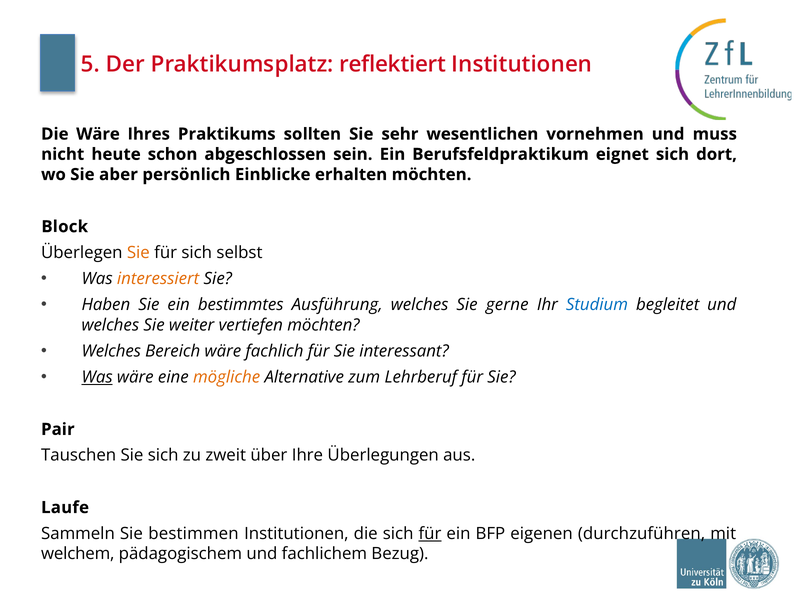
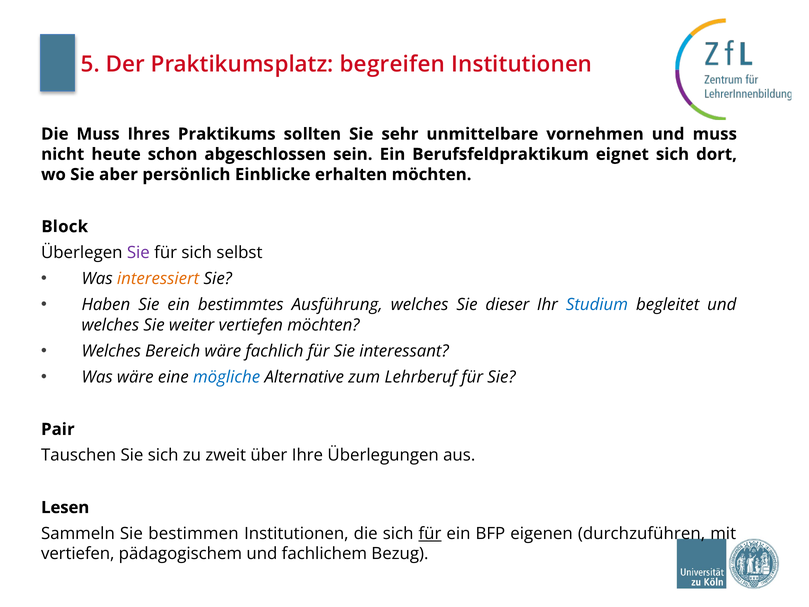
reflektiert: reflektiert -> begreifen
Die Wäre: Wäre -> Muss
wesentlichen: wesentlichen -> unmittelbare
Sie at (138, 253) colour: orange -> purple
gerne: gerne -> dieser
Was at (97, 377) underline: present -> none
mögliche colour: orange -> blue
Laufe: Laufe -> Lesen
welchem at (78, 554): welchem -> vertiefen
